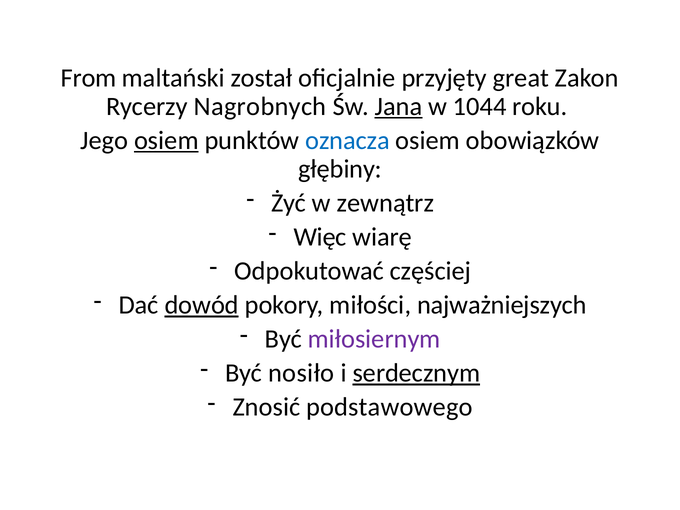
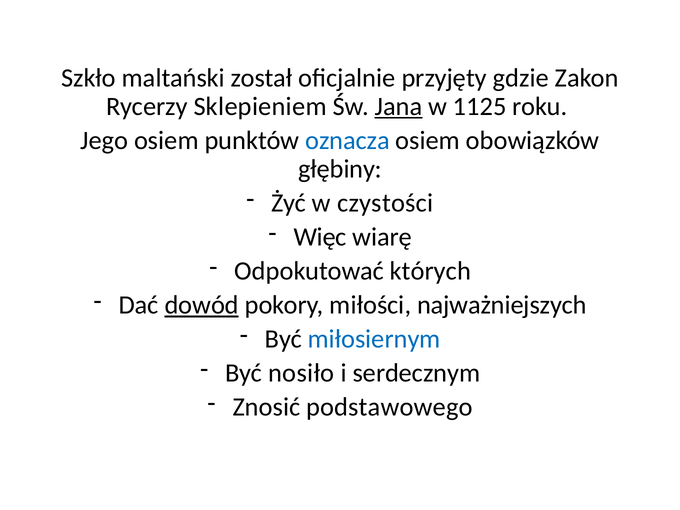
From: From -> Szkło
great: great -> gdzie
Nagrobnych: Nagrobnych -> Sklepieniem
1044: 1044 -> 1125
osiem at (166, 141) underline: present -> none
zewnątrz: zewnątrz -> czystości
częściej: częściej -> których
miłosiernym colour: purple -> blue
serdecznym underline: present -> none
